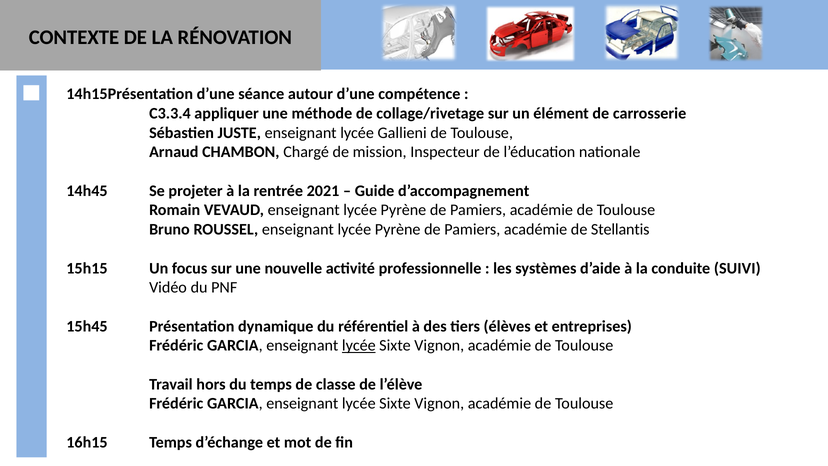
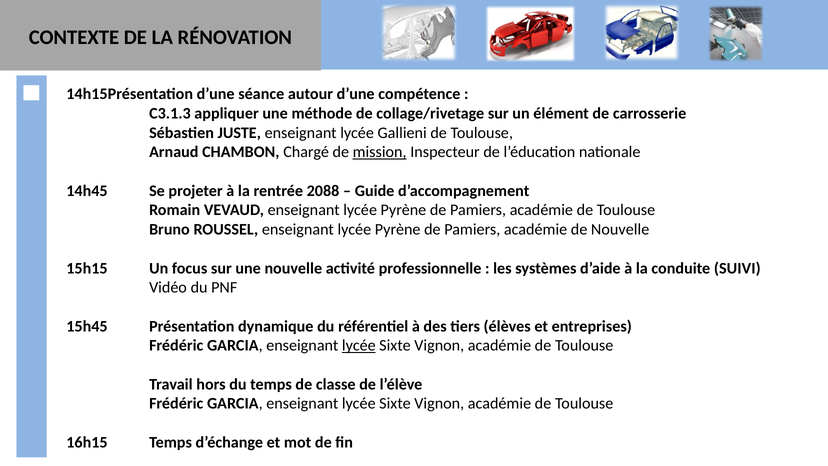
C3.3.4: C3.3.4 -> C3.1.3
mission underline: none -> present
2021: 2021 -> 2088
de Stellantis: Stellantis -> Nouvelle
